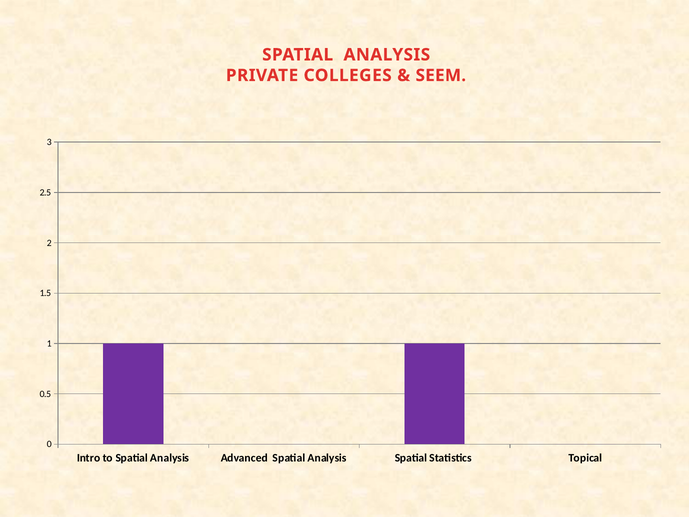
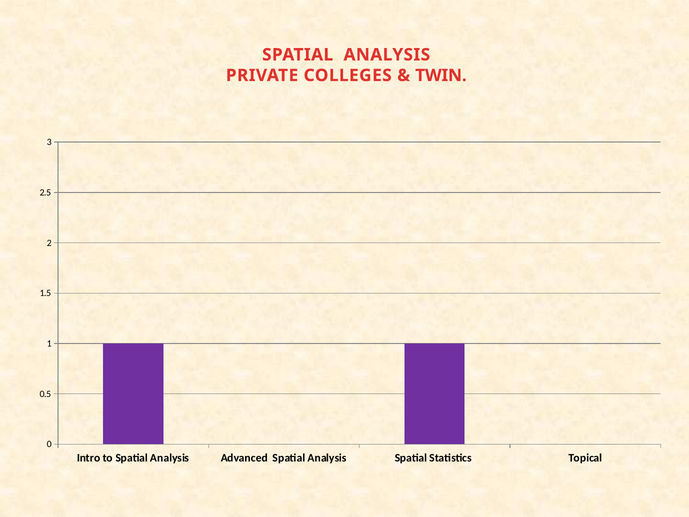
SEEM: SEEM -> TWIN
